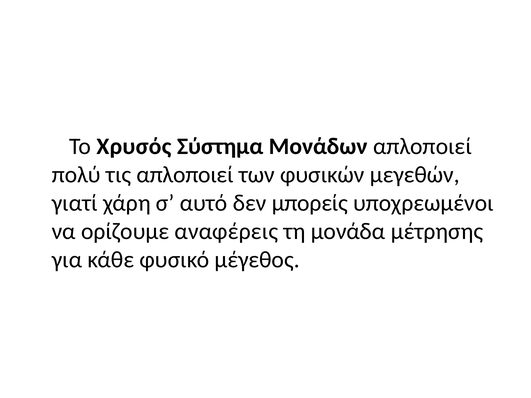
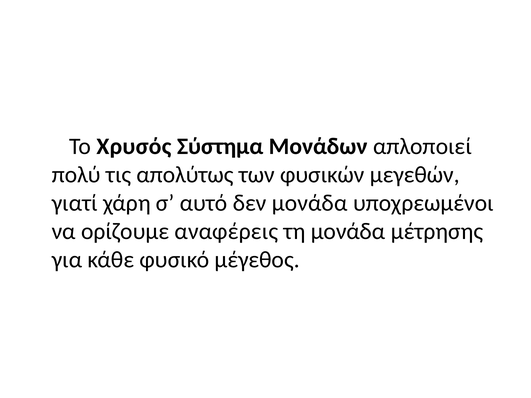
τις απλοποιεί: απλοποιεί -> απολύτως
δεν μπορείς: μπορείς -> μονάδα
